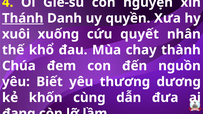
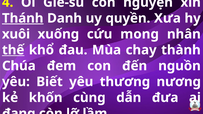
quyết: quyết -> mong
thế underline: none -> present
dương: dương -> nương
